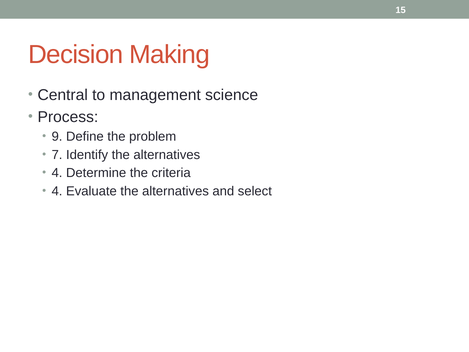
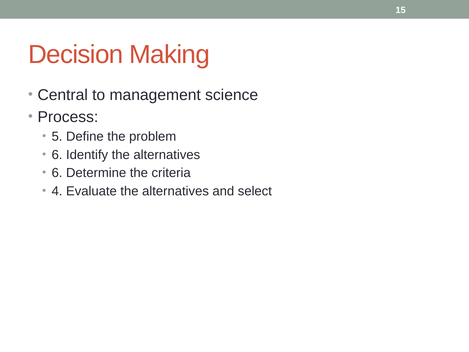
9: 9 -> 5
7 at (57, 155): 7 -> 6
4 at (57, 173): 4 -> 6
